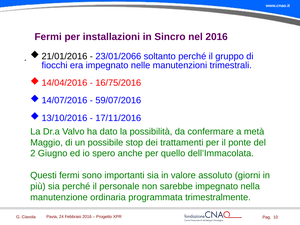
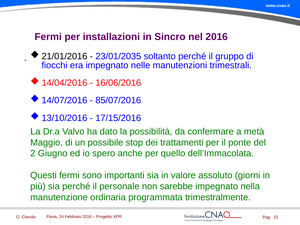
23/01/2066: 23/01/2066 -> 23/01/2035
16/75/2016: 16/75/2016 -> 16/06/2016
59/07/2016: 59/07/2016 -> 85/07/2016
17/11/2016: 17/11/2016 -> 17/15/2016
